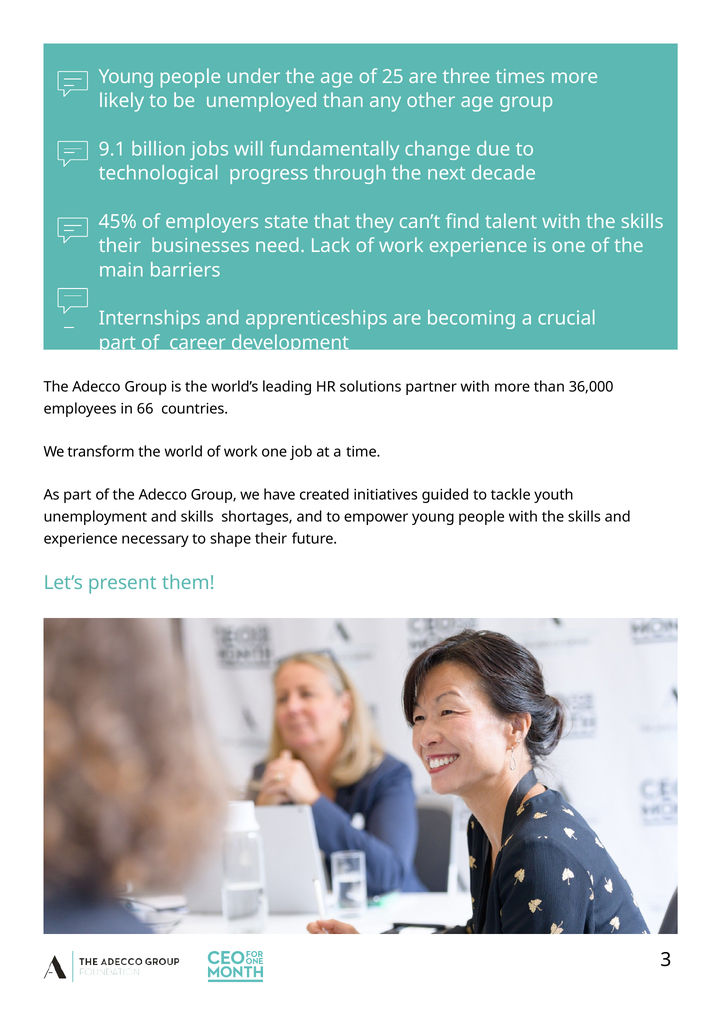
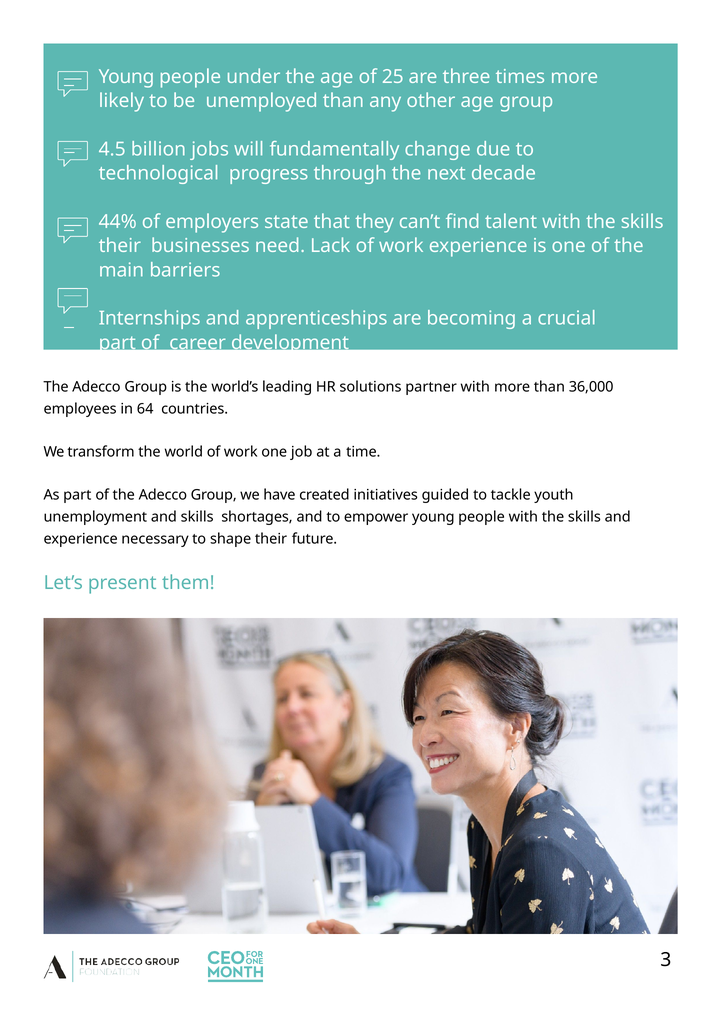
9.1: 9.1 -> 4.5
45%: 45% -> 44%
66: 66 -> 64
